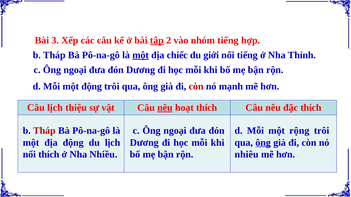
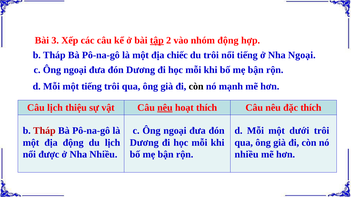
nhóm tiếng: tiếng -> động
một at (141, 55) underline: present -> none
du giới: giới -> trôi
Nha Thỉnh: Thỉnh -> Ngoại
một động: động -> tiếng
còn at (196, 86) colour: red -> black
rộng: rộng -> dưới
ông at (263, 143) underline: present -> none
nổi thích: thích -> được
nhiêu at (247, 154): nhiêu -> nhiều
